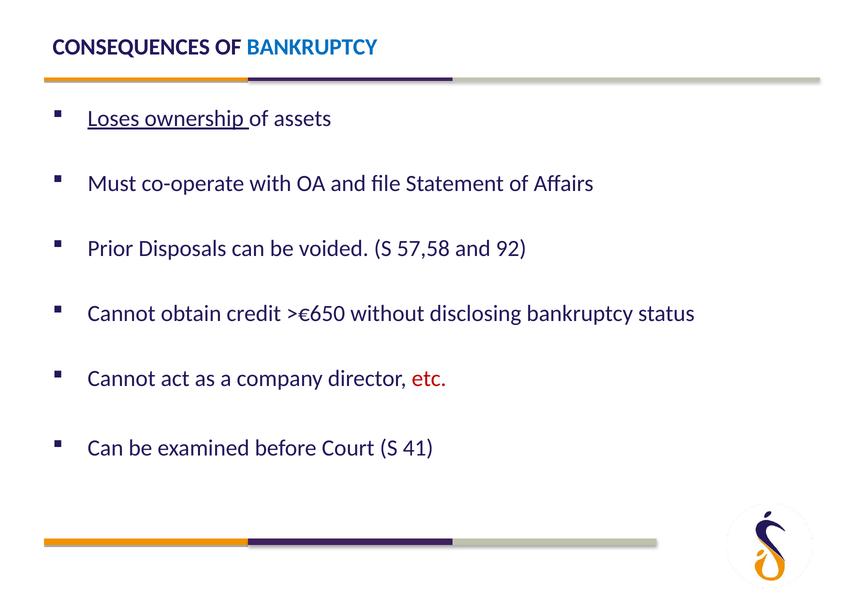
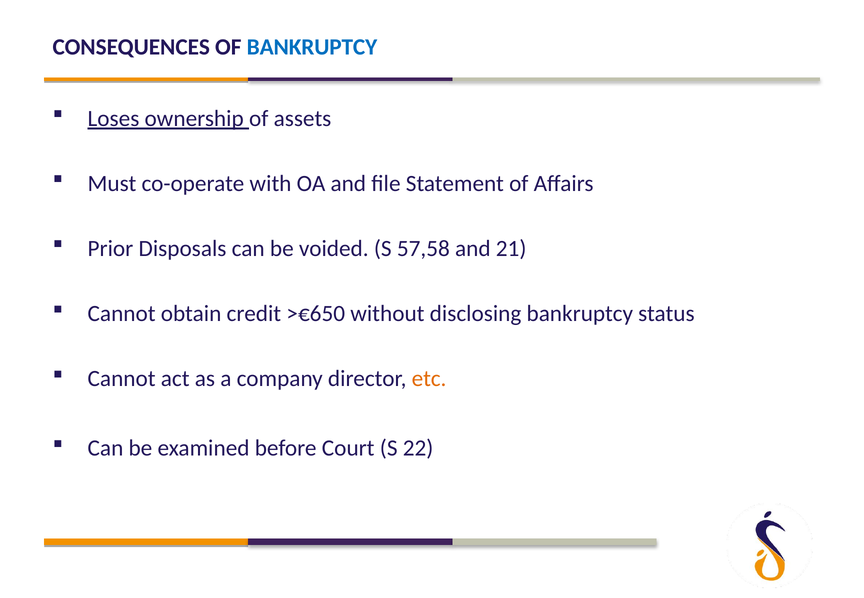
92: 92 -> 21
etc colour: red -> orange
41: 41 -> 22
